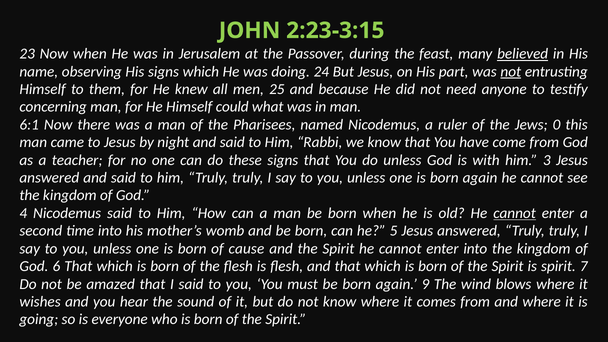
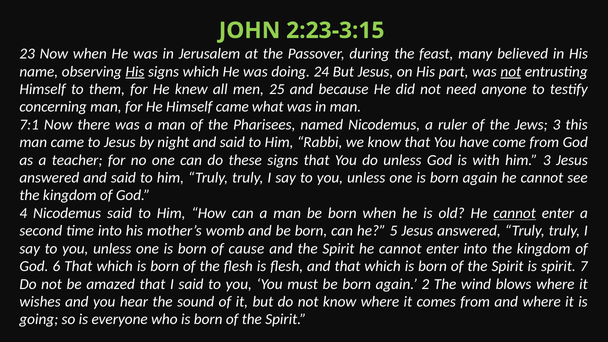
believed underline: present -> none
His at (135, 72) underline: none -> present
Himself could: could -> came
6:1: 6:1 -> 7:1
Jews 0: 0 -> 3
9: 9 -> 2
